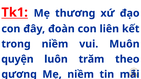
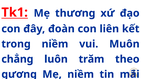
quyện: quyện -> chẳng
